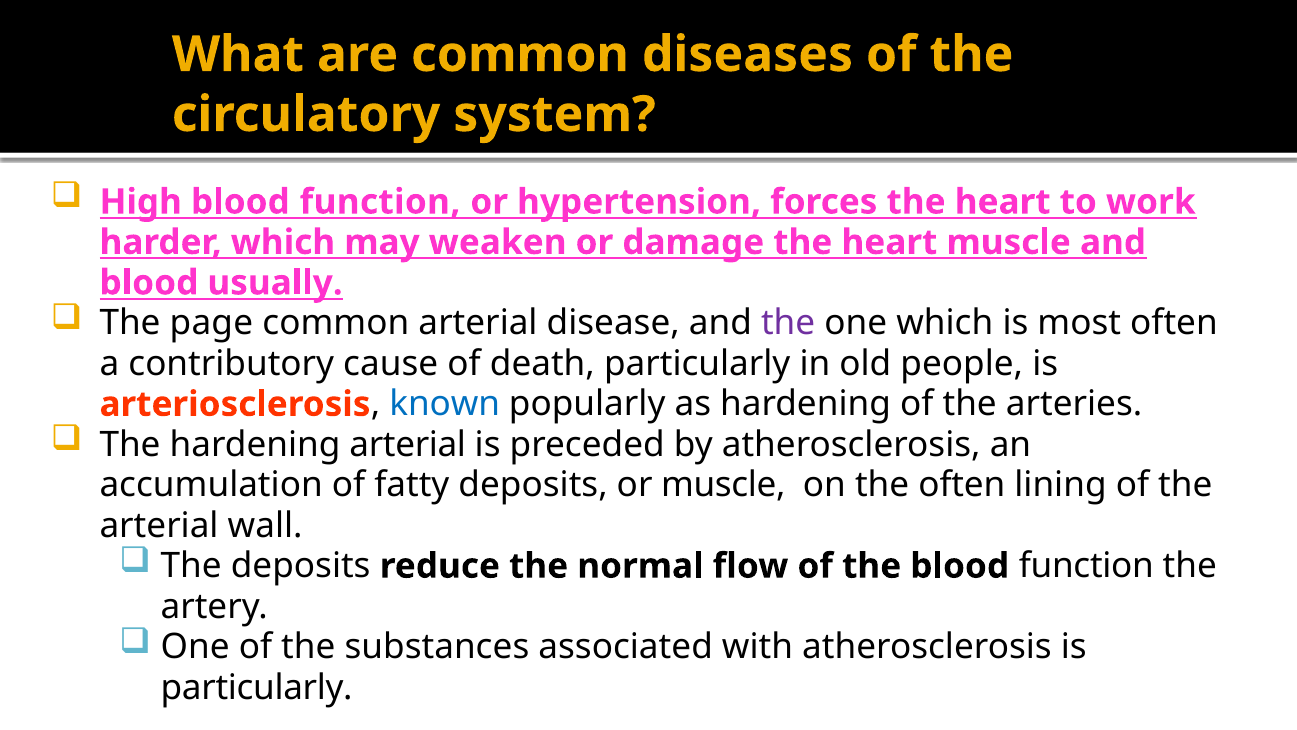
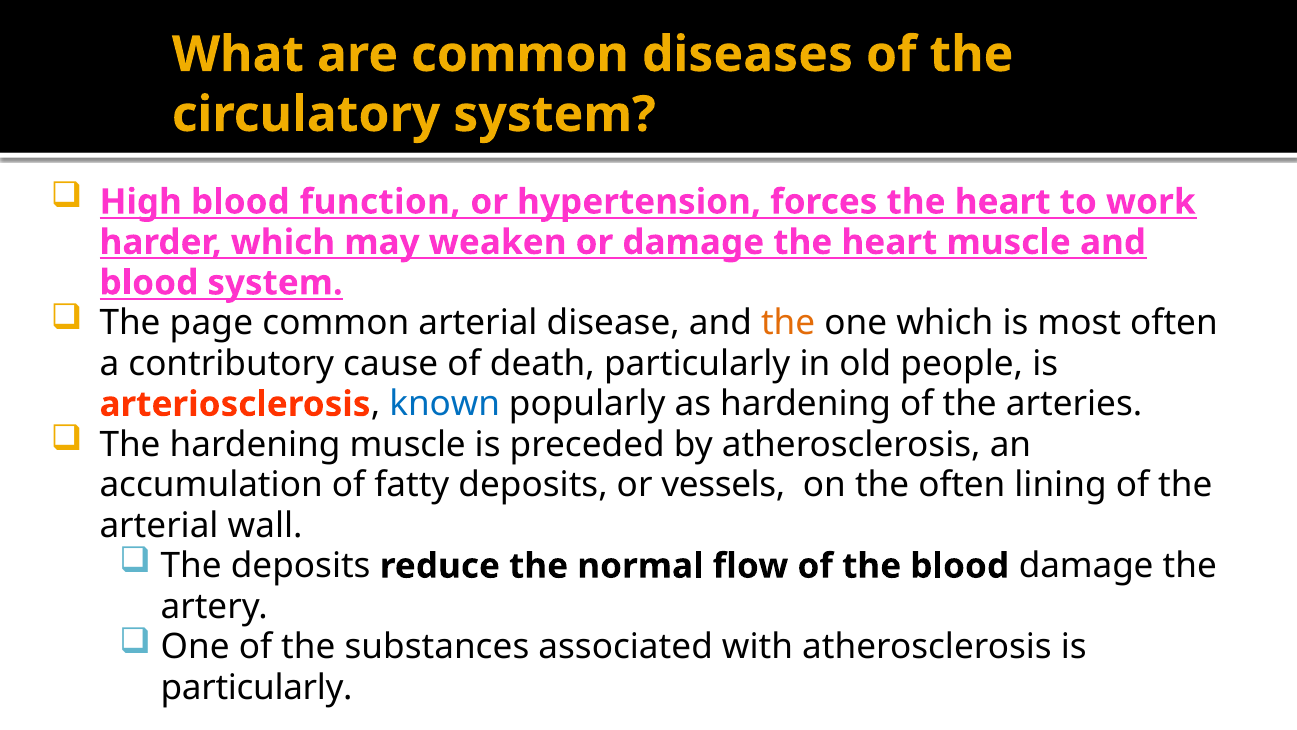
blood usually: usually -> system
the at (788, 323) colour: purple -> orange
hardening arterial: arterial -> muscle
or muscle: muscle -> vessels
the blood function: function -> damage
